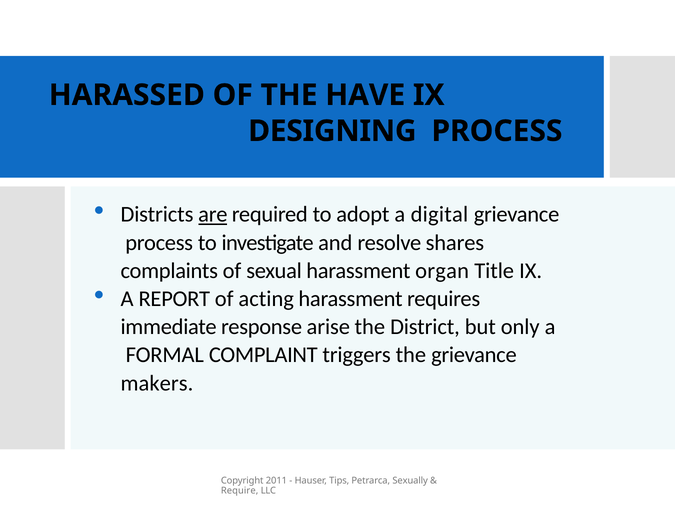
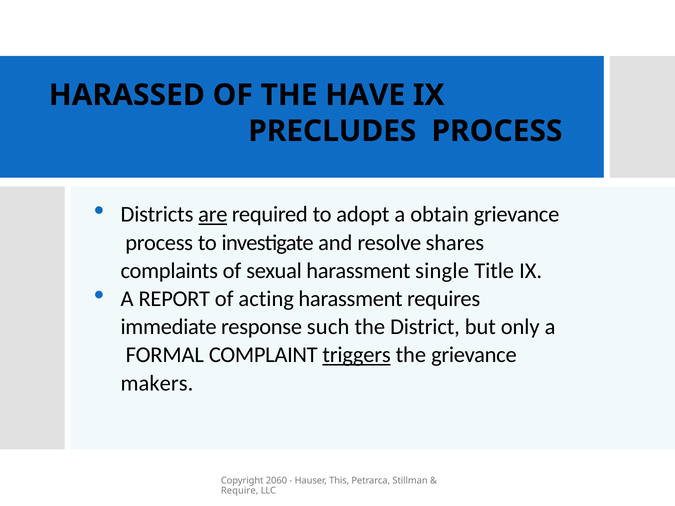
DESIGNING: DESIGNING -> PRECLUDES
digital: digital -> obtain
organ: organ -> single
arise: arise -> such
triggers underline: none -> present
2011: 2011 -> 2060
Tips: Tips -> This
Sexually: Sexually -> Stillman
